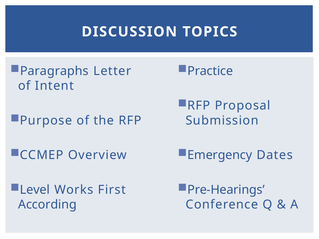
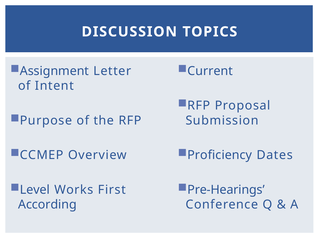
Paragraphs: Paragraphs -> Assignment
Practice: Practice -> Current
Emergency: Emergency -> Proficiency
